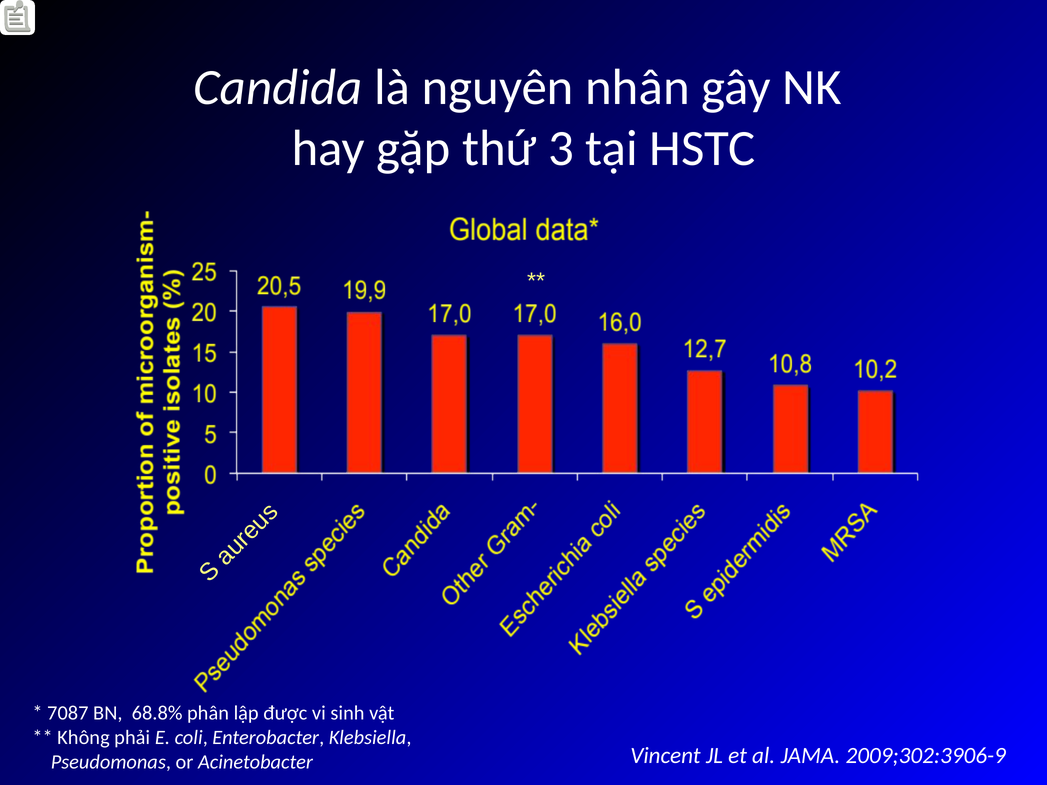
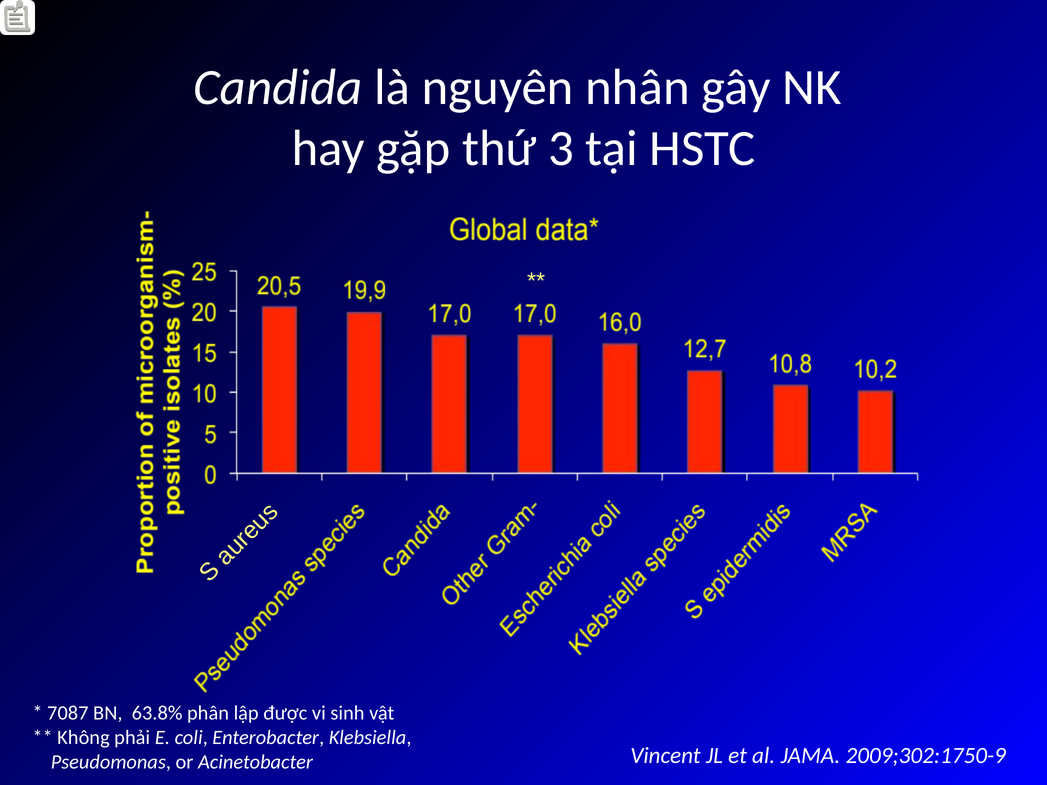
68.8%: 68.8% -> 63.8%
2009;302:3906-9: 2009;302:3906-9 -> 2009;302:1750-9
